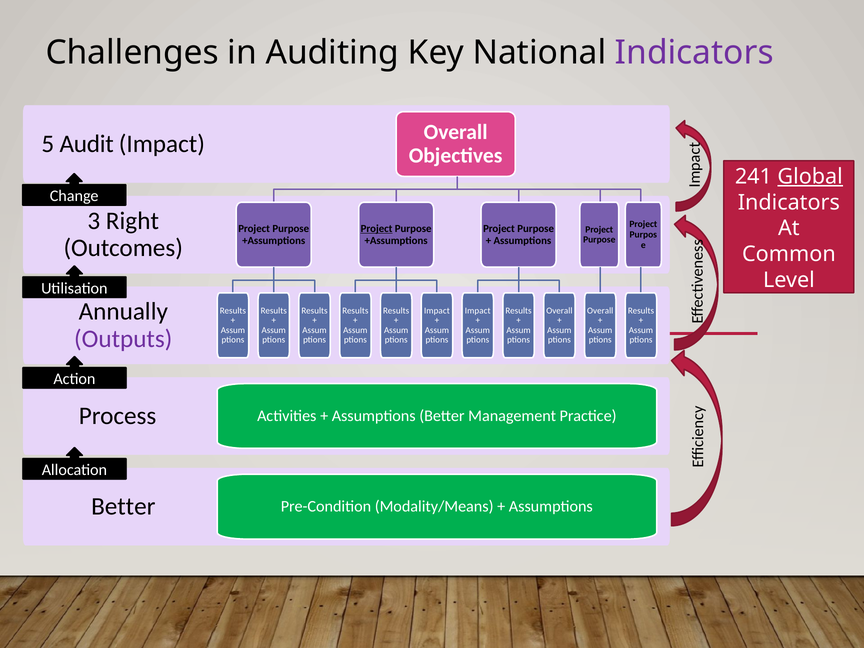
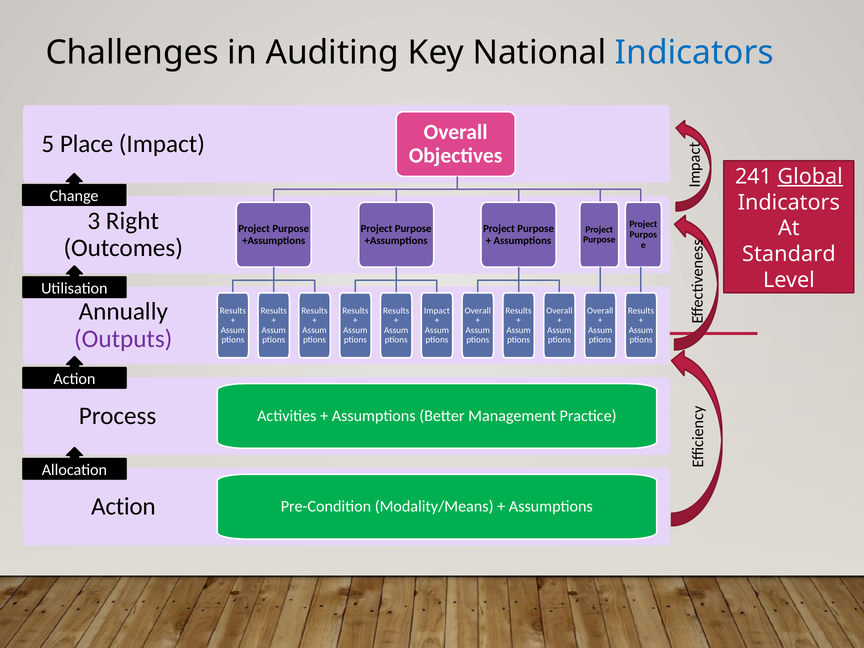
Indicators at (694, 53) colour: purple -> blue
Audit: Audit -> Place
Project at (377, 229) underline: present -> none
Common: Common -> Standard
Impact at (478, 311): Impact -> Overall
Better at (123, 506): Better -> Action
